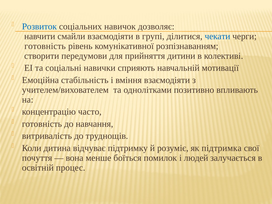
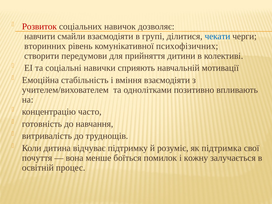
Розвиток colour: blue -> red
готовність at (45, 46): готовність -> вторинних
розпізнаванням: розпізнаванням -> психофізичних
людей: людей -> кожну
